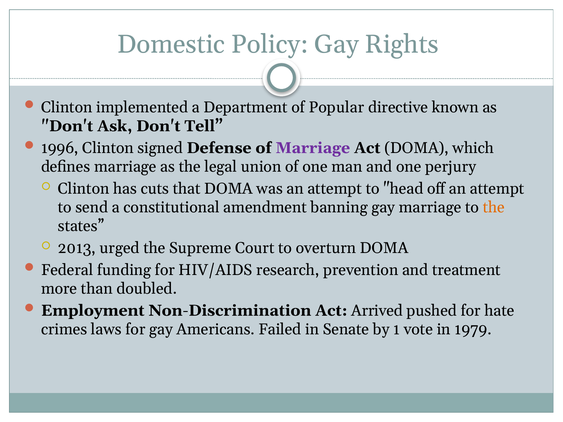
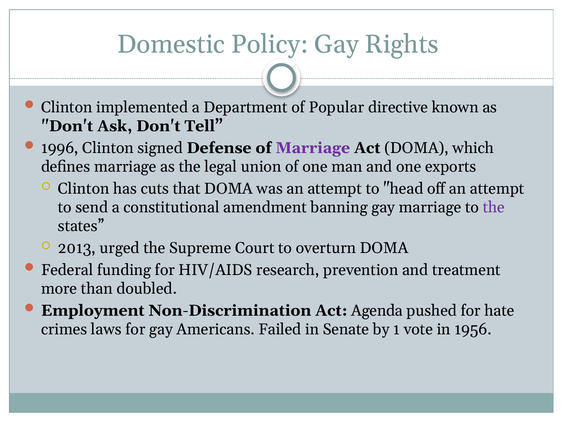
perjury: perjury -> exports
the at (494, 207) colour: orange -> purple
Arrived: Arrived -> Agenda
1979: 1979 -> 1956
